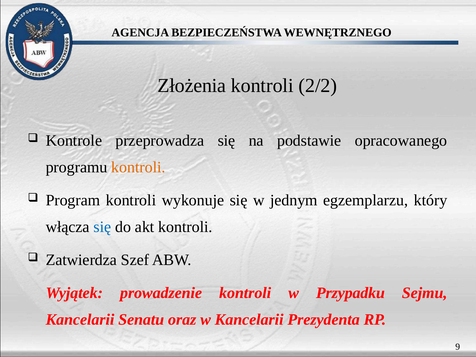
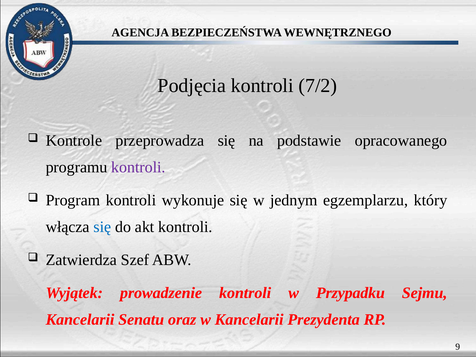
Złożenia: Złożenia -> Podjęcia
2/2: 2/2 -> 7/2
kontroli at (138, 167) colour: orange -> purple
